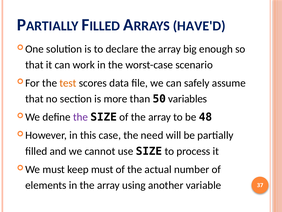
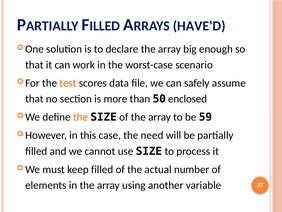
variables: variables -> enclosed
the at (81, 117) colour: purple -> orange
48: 48 -> 59
keep must: must -> filled
